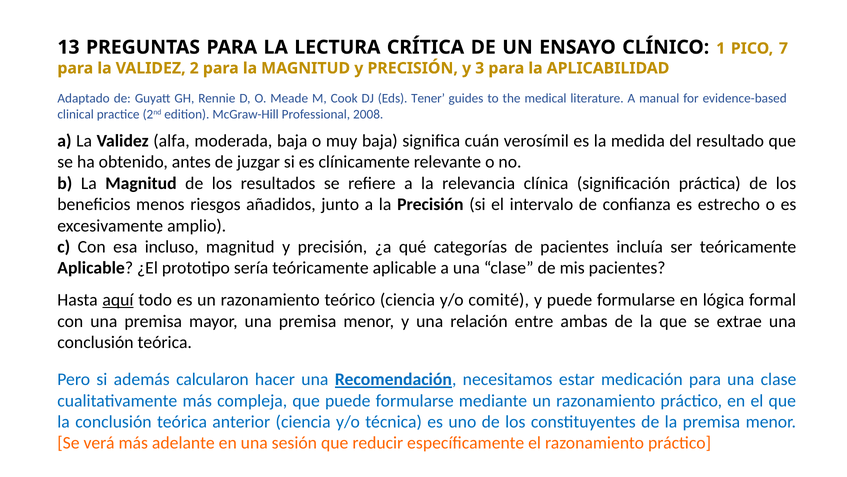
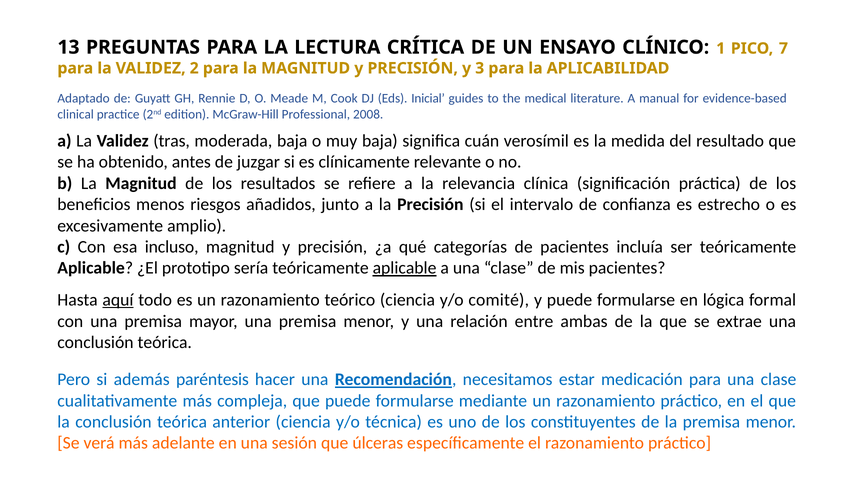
Tener: Tener -> Inicial
alfa: alfa -> tras
aplicable at (405, 268) underline: none -> present
calcularon: calcularon -> paréntesis
reducir: reducir -> úlceras
